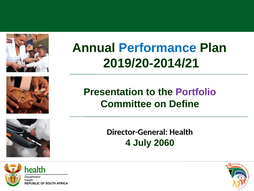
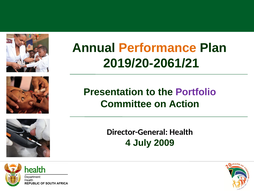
Performance colour: blue -> orange
2019/20-2014/21: 2019/20-2014/21 -> 2019/20-2061/21
Define: Define -> Action
2060: 2060 -> 2009
